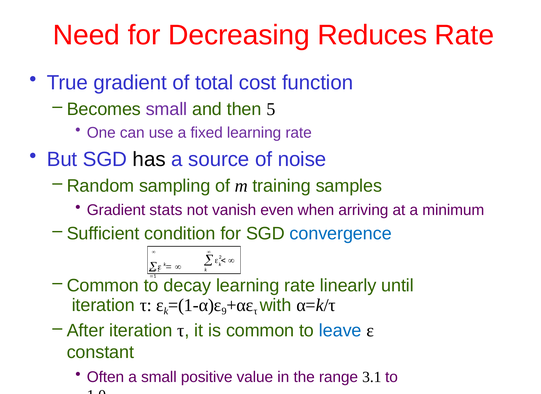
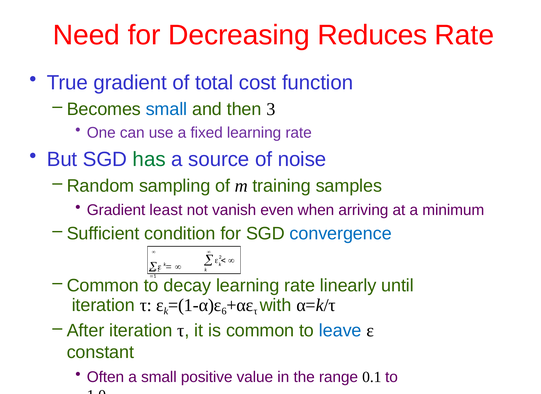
small at (167, 109) colour: purple -> blue
5: 5 -> 3
has colour: black -> green
stats: stats -> least
9: 9 -> 6
3.1: 3.1 -> 0.1
